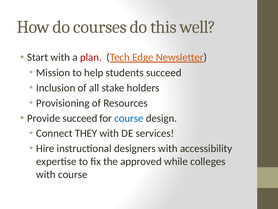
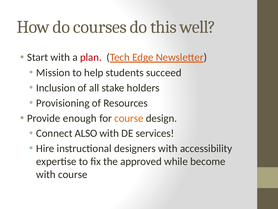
Provide succeed: succeed -> enough
course at (129, 118) colour: blue -> orange
THEY: THEY -> ALSO
colleges: colleges -> become
